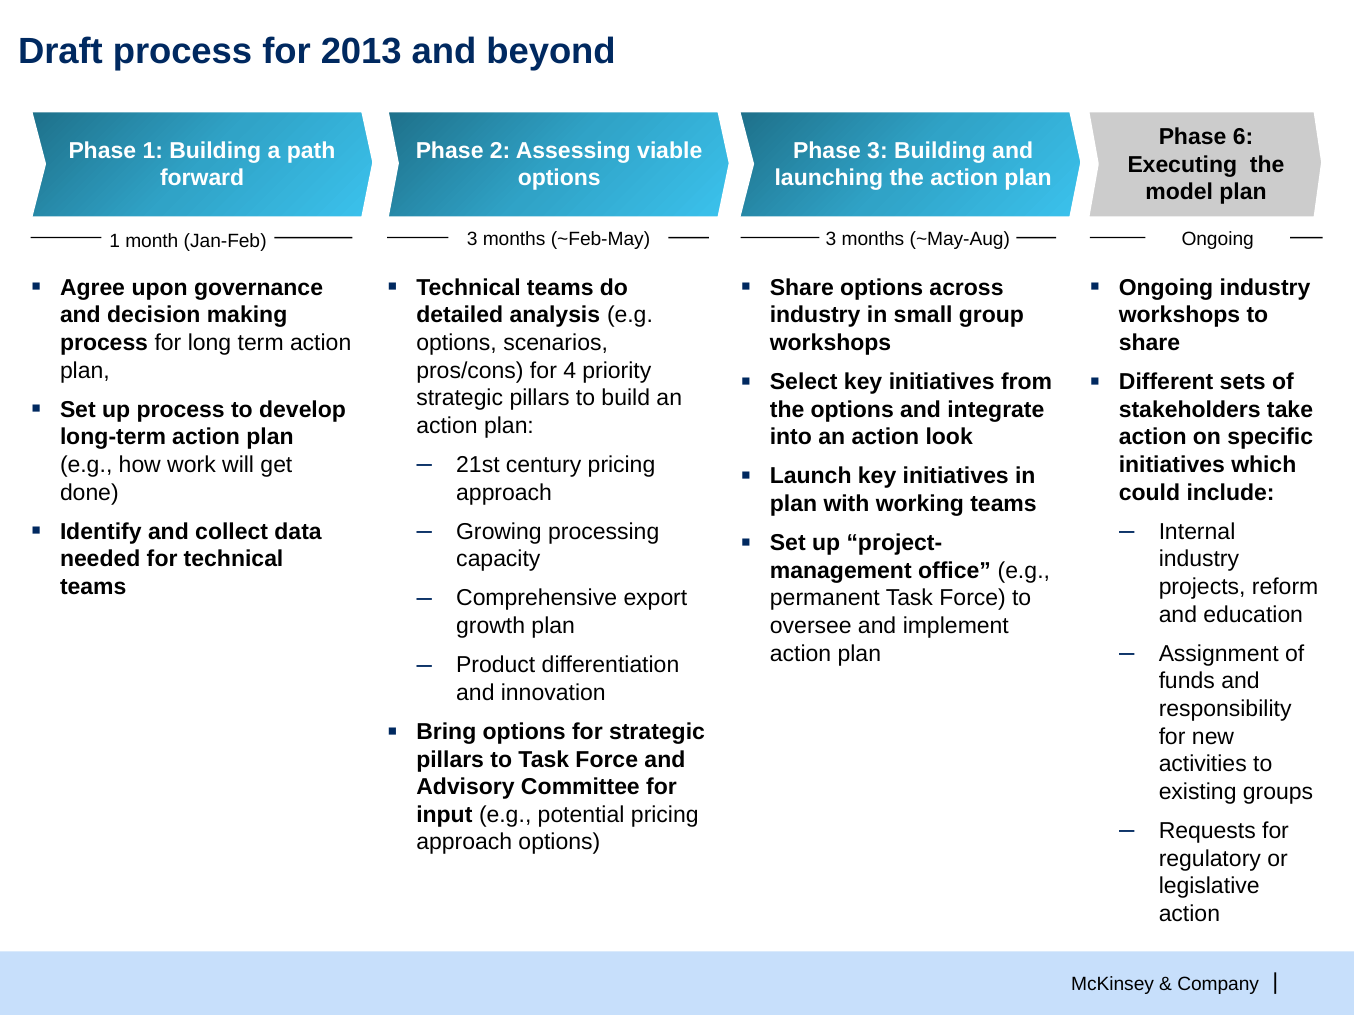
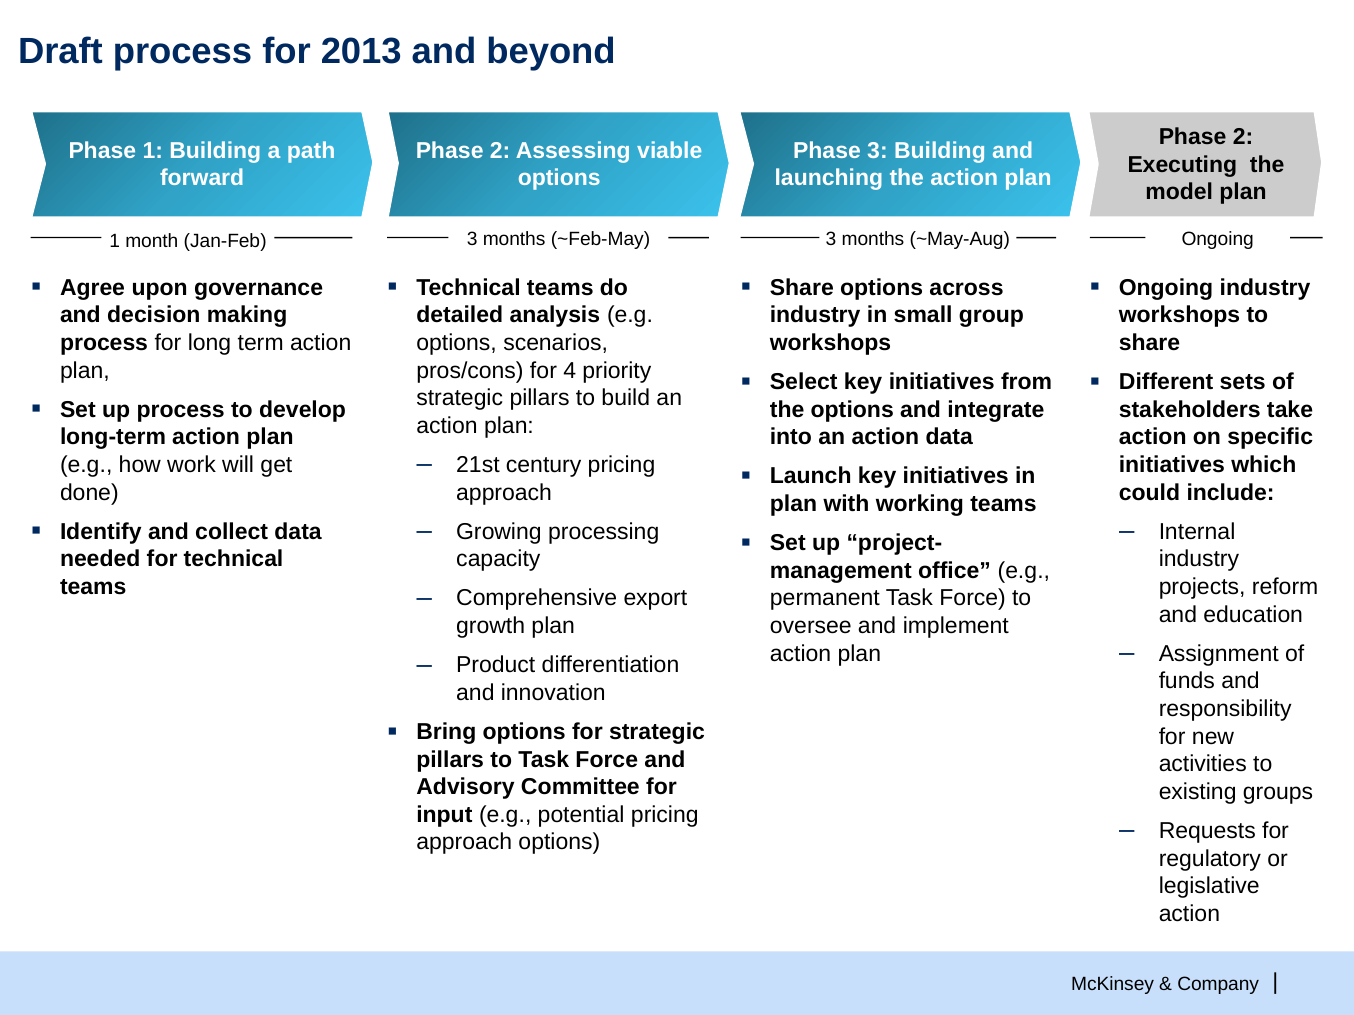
6 at (1243, 137): 6 -> 2
action look: look -> data
